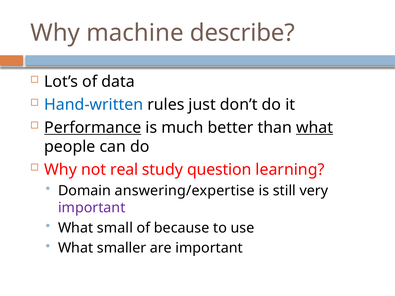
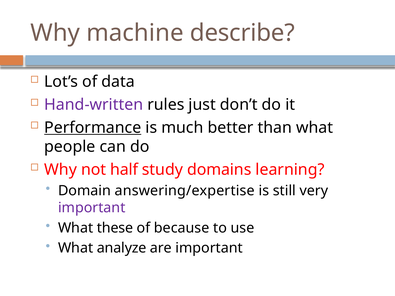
Hand-written colour: blue -> purple
what at (315, 128) underline: present -> none
real: real -> half
question: question -> domains
small: small -> these
smaller: smaller -> analyze
